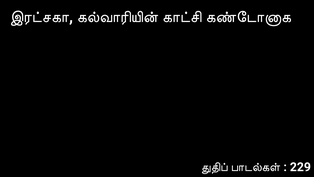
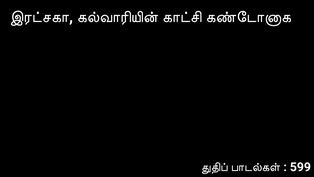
229: 229 -> 599
